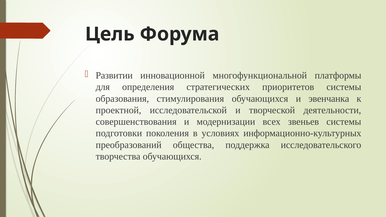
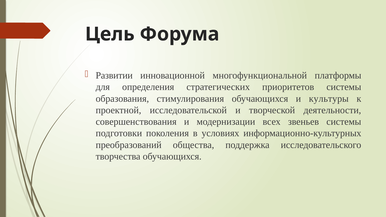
эвенчанка: эвенчанка -> культуры
